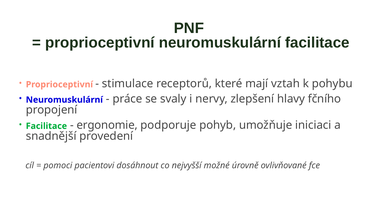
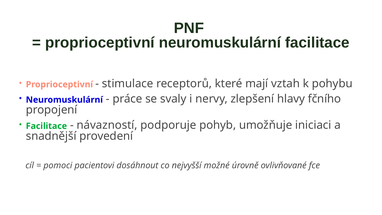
ergonomie: ergonomie -> návazností
